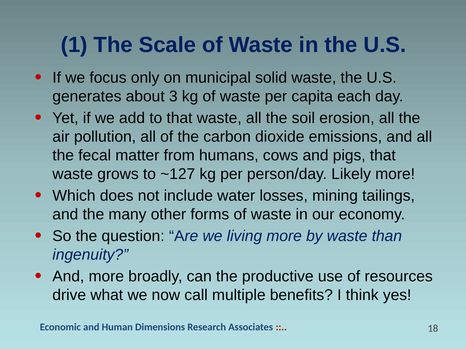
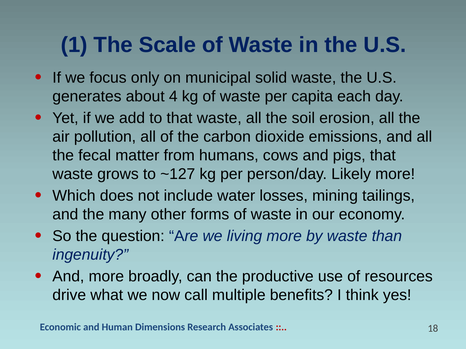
3: 3 -> 4
